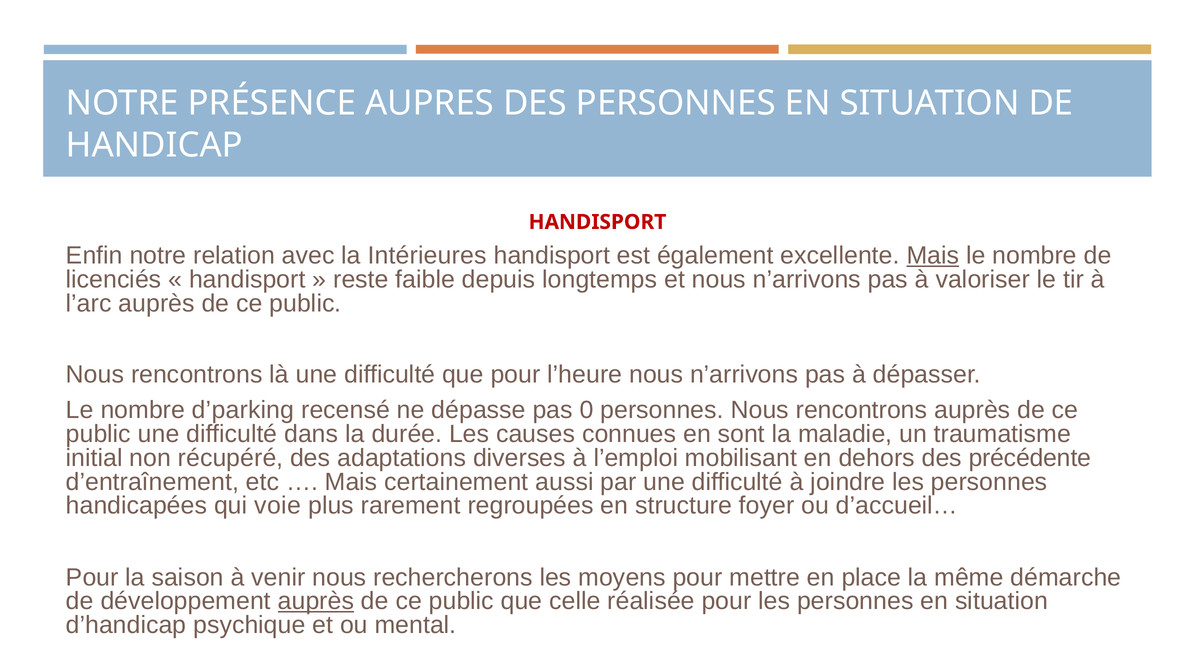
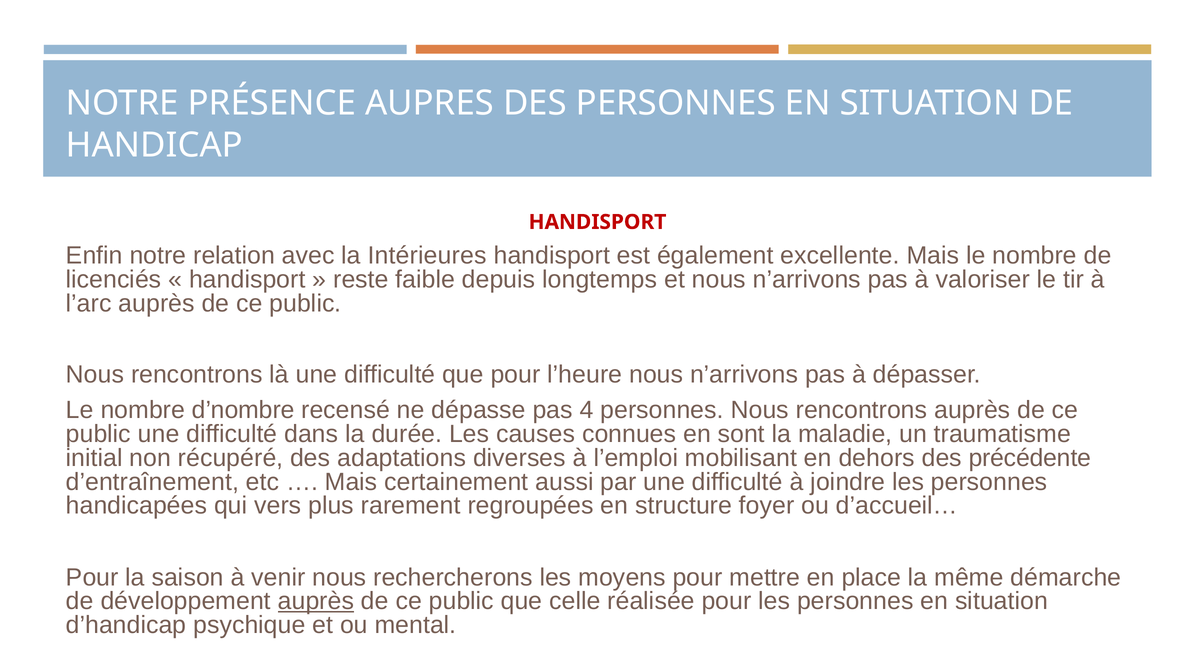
Mais at (933, 256) underline: present -> none
d’parking: d’parking -> d’nombre
0: 0 -> 4
voie: voie -> vers
